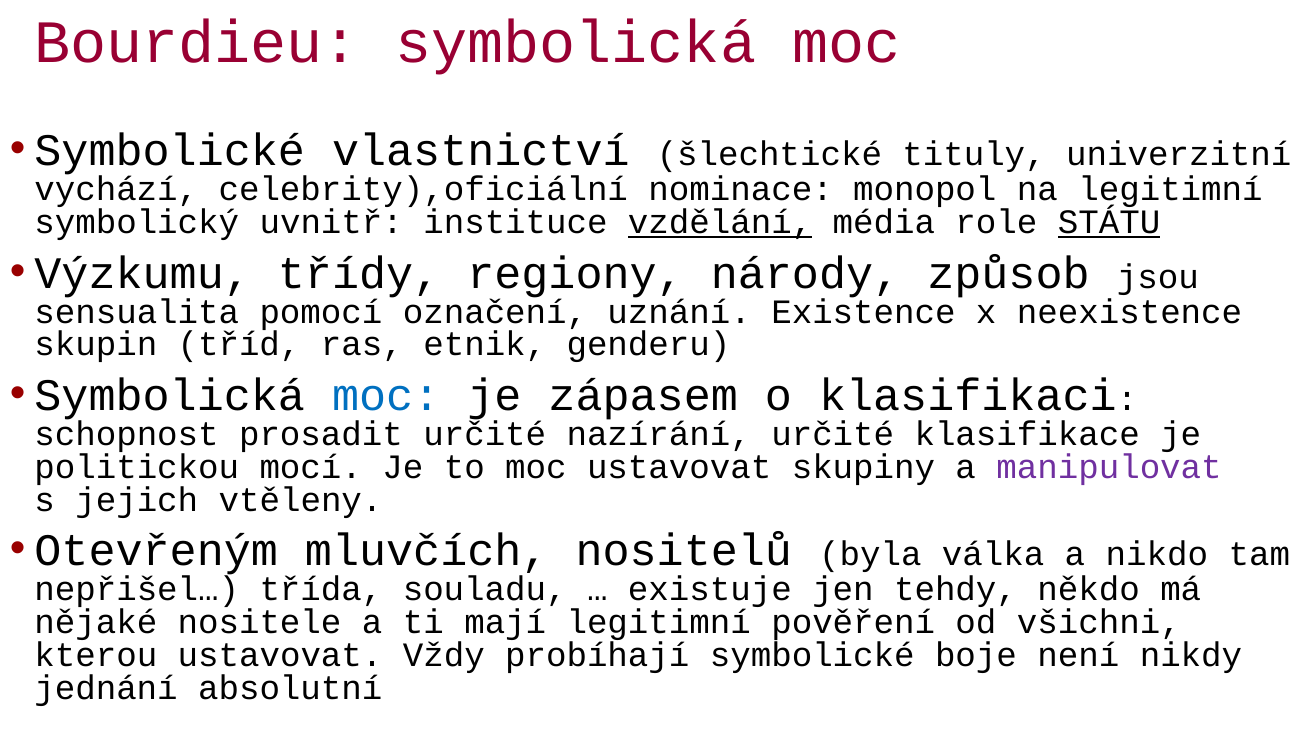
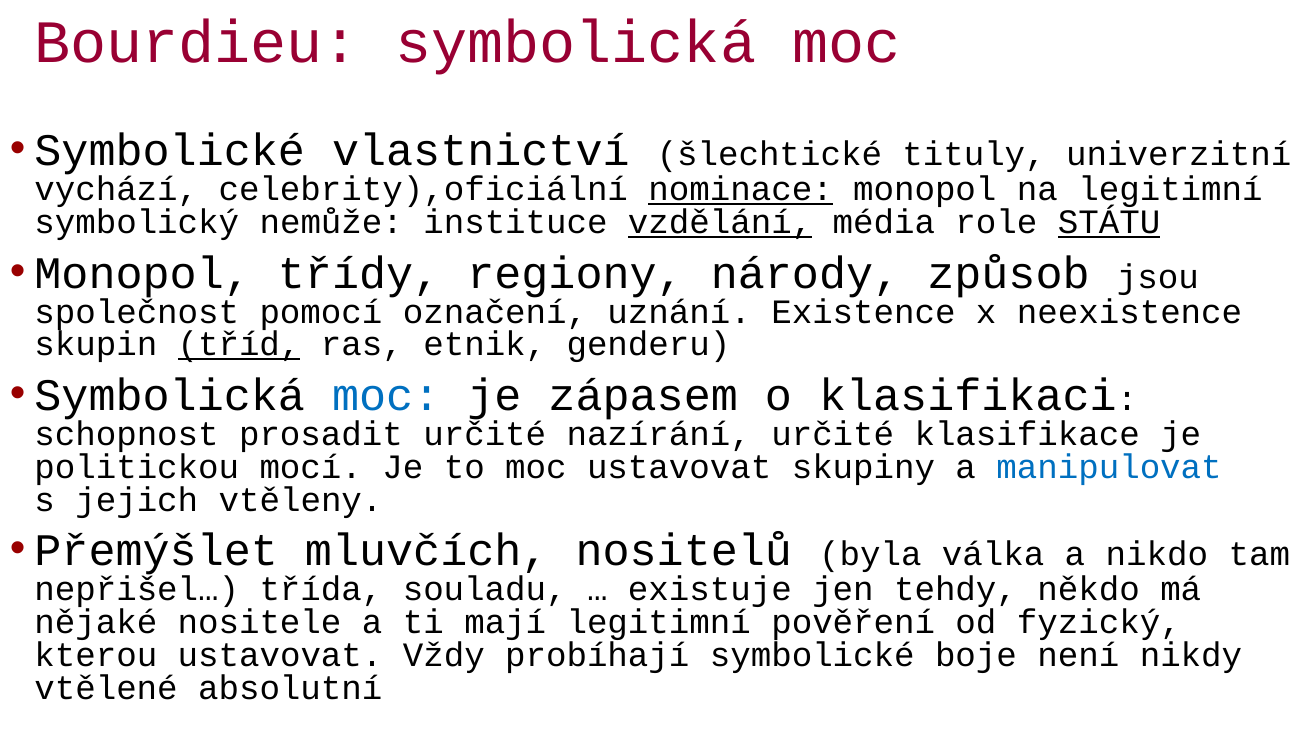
nominace underline: none -> present
uvnitř: uvnitř -> nemůže
Výzkumu at (143, 273): Výzkumu -> Monopol
sensualita: sensualita -> společnost
tříd underline: none -> present
manipulovat colour: purple -> blue
Otevřeným: Otevřeným -> Přemýšlet
všichni: všichni -> fyzický
jednání: jednání -> vtělené
